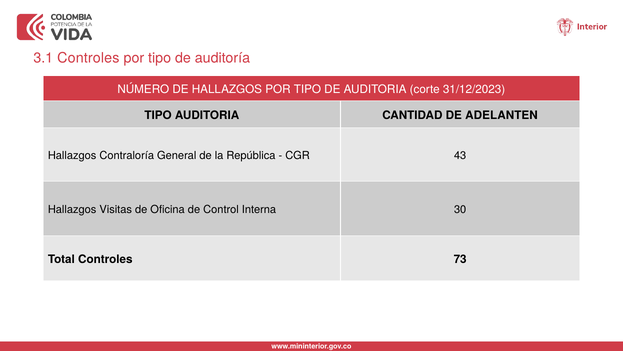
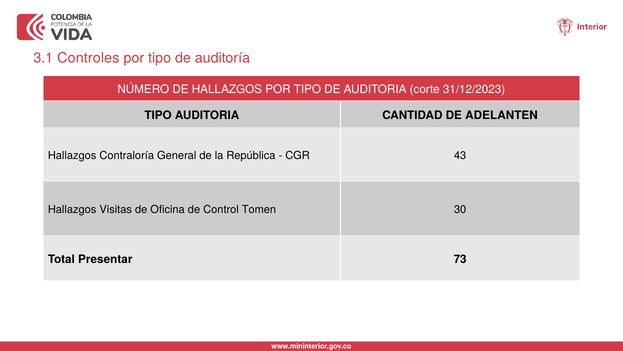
Interna: Interna -> Tomen
Total Controles: Controles -> Presentar
